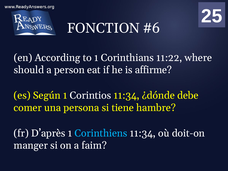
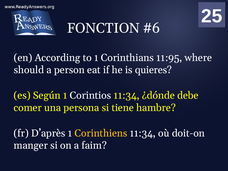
11:22: 11:22 -> 11:95
affirme: affirme -> quieres
Corinthiens colour: light blue -> yellow
